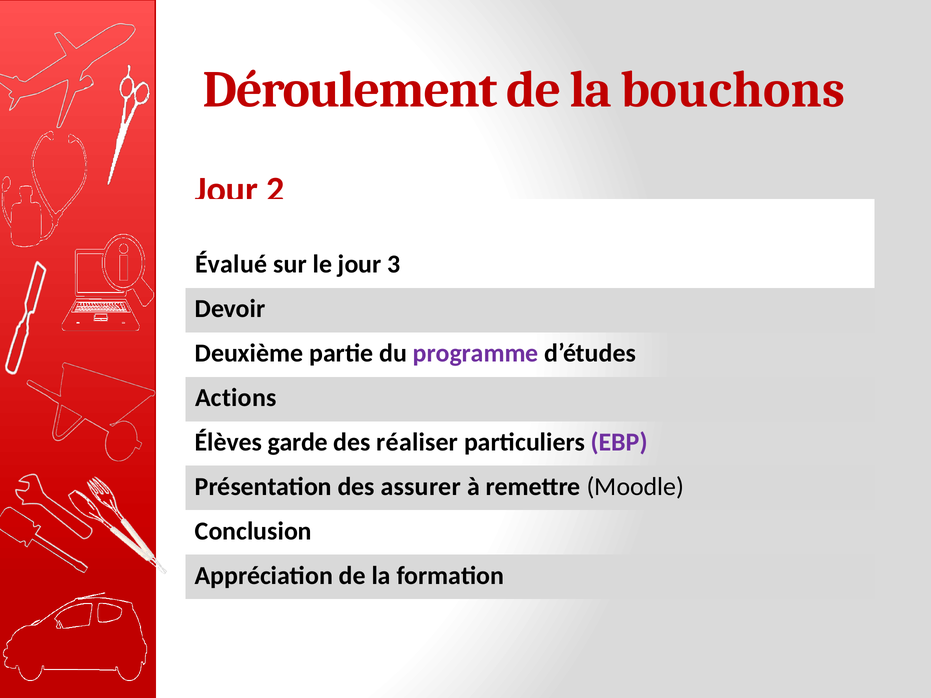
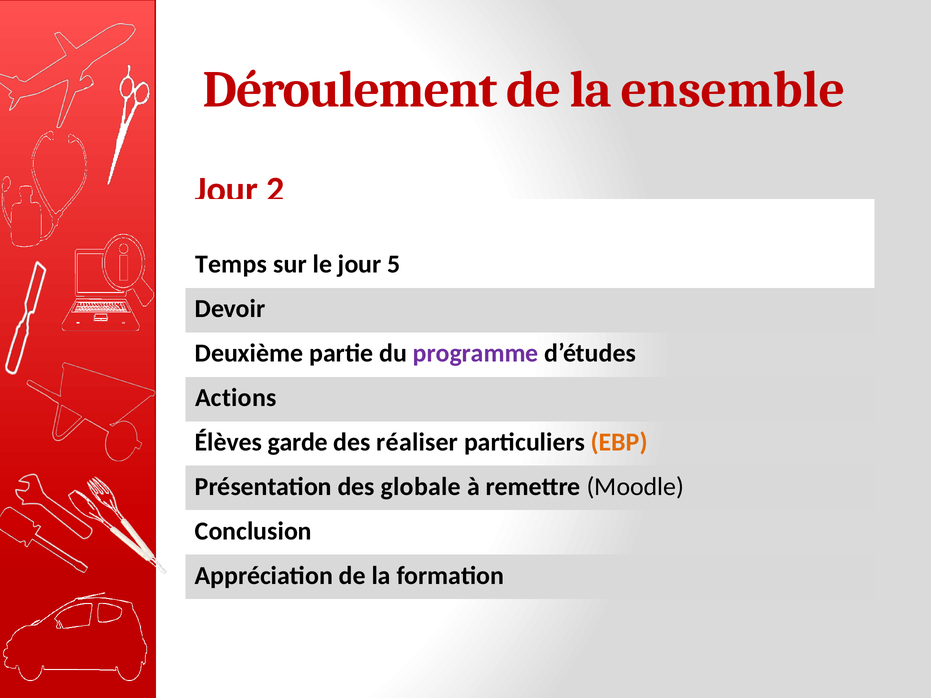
bouchons: bouchons -> ensemble
Évalué: Évalué -> Temps
3: 3 -> 5
EBP colour: purple -> orange
assurer: assurer -> globale
